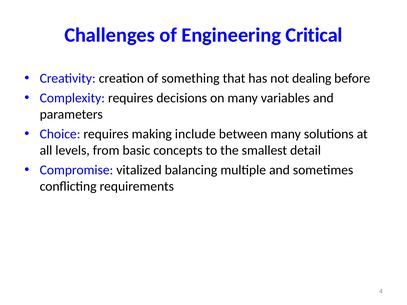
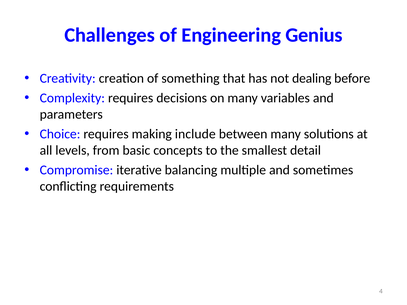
Critical: Critical -> Genius
vitalized: vitalized -> iterative
